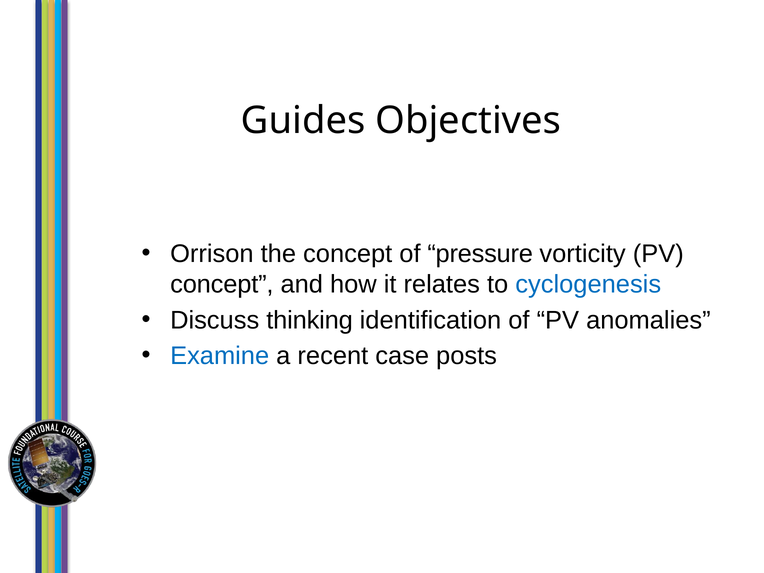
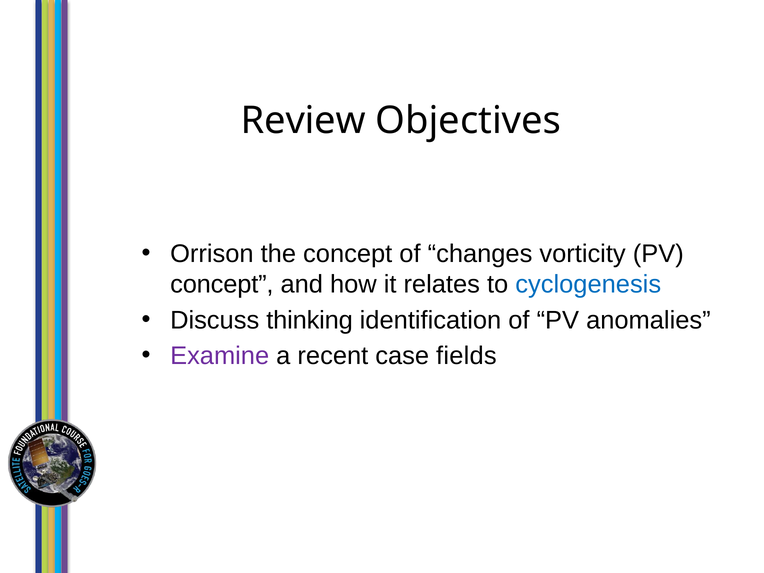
Guides: Guides -> Review
pressure: pressure -> changes
Examine colour: blue -> purple
posts: posts -> fields
